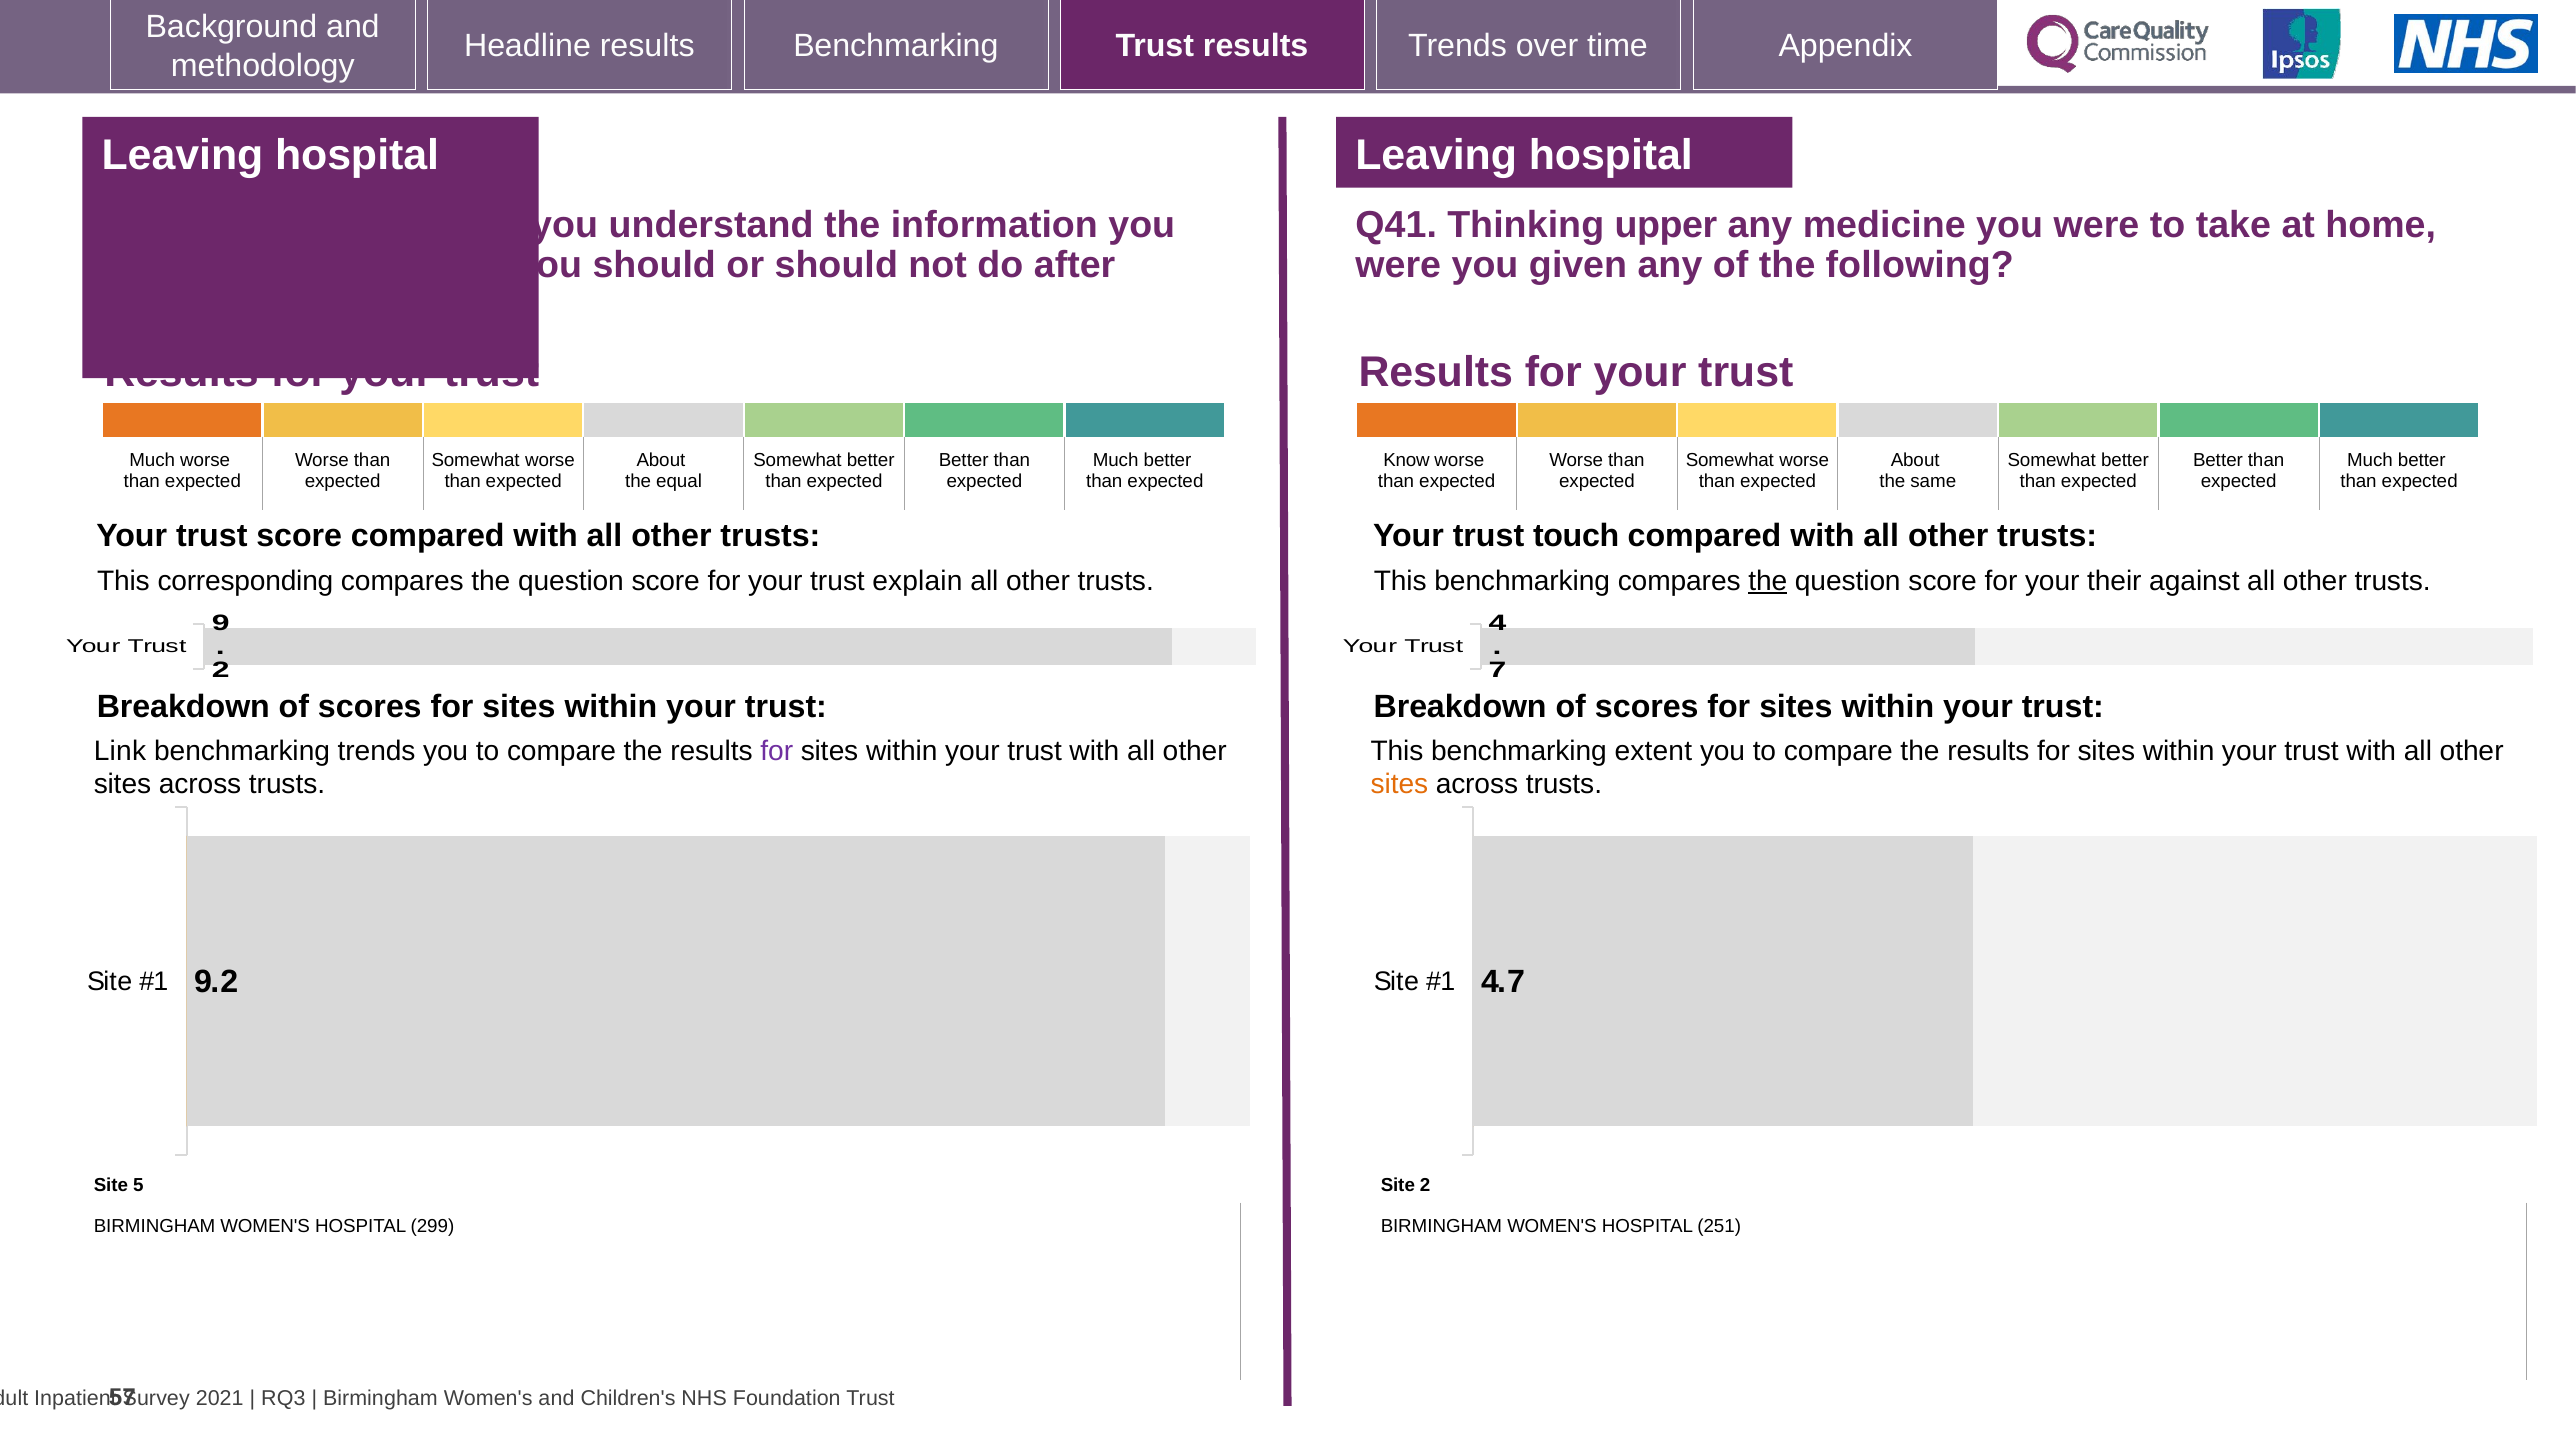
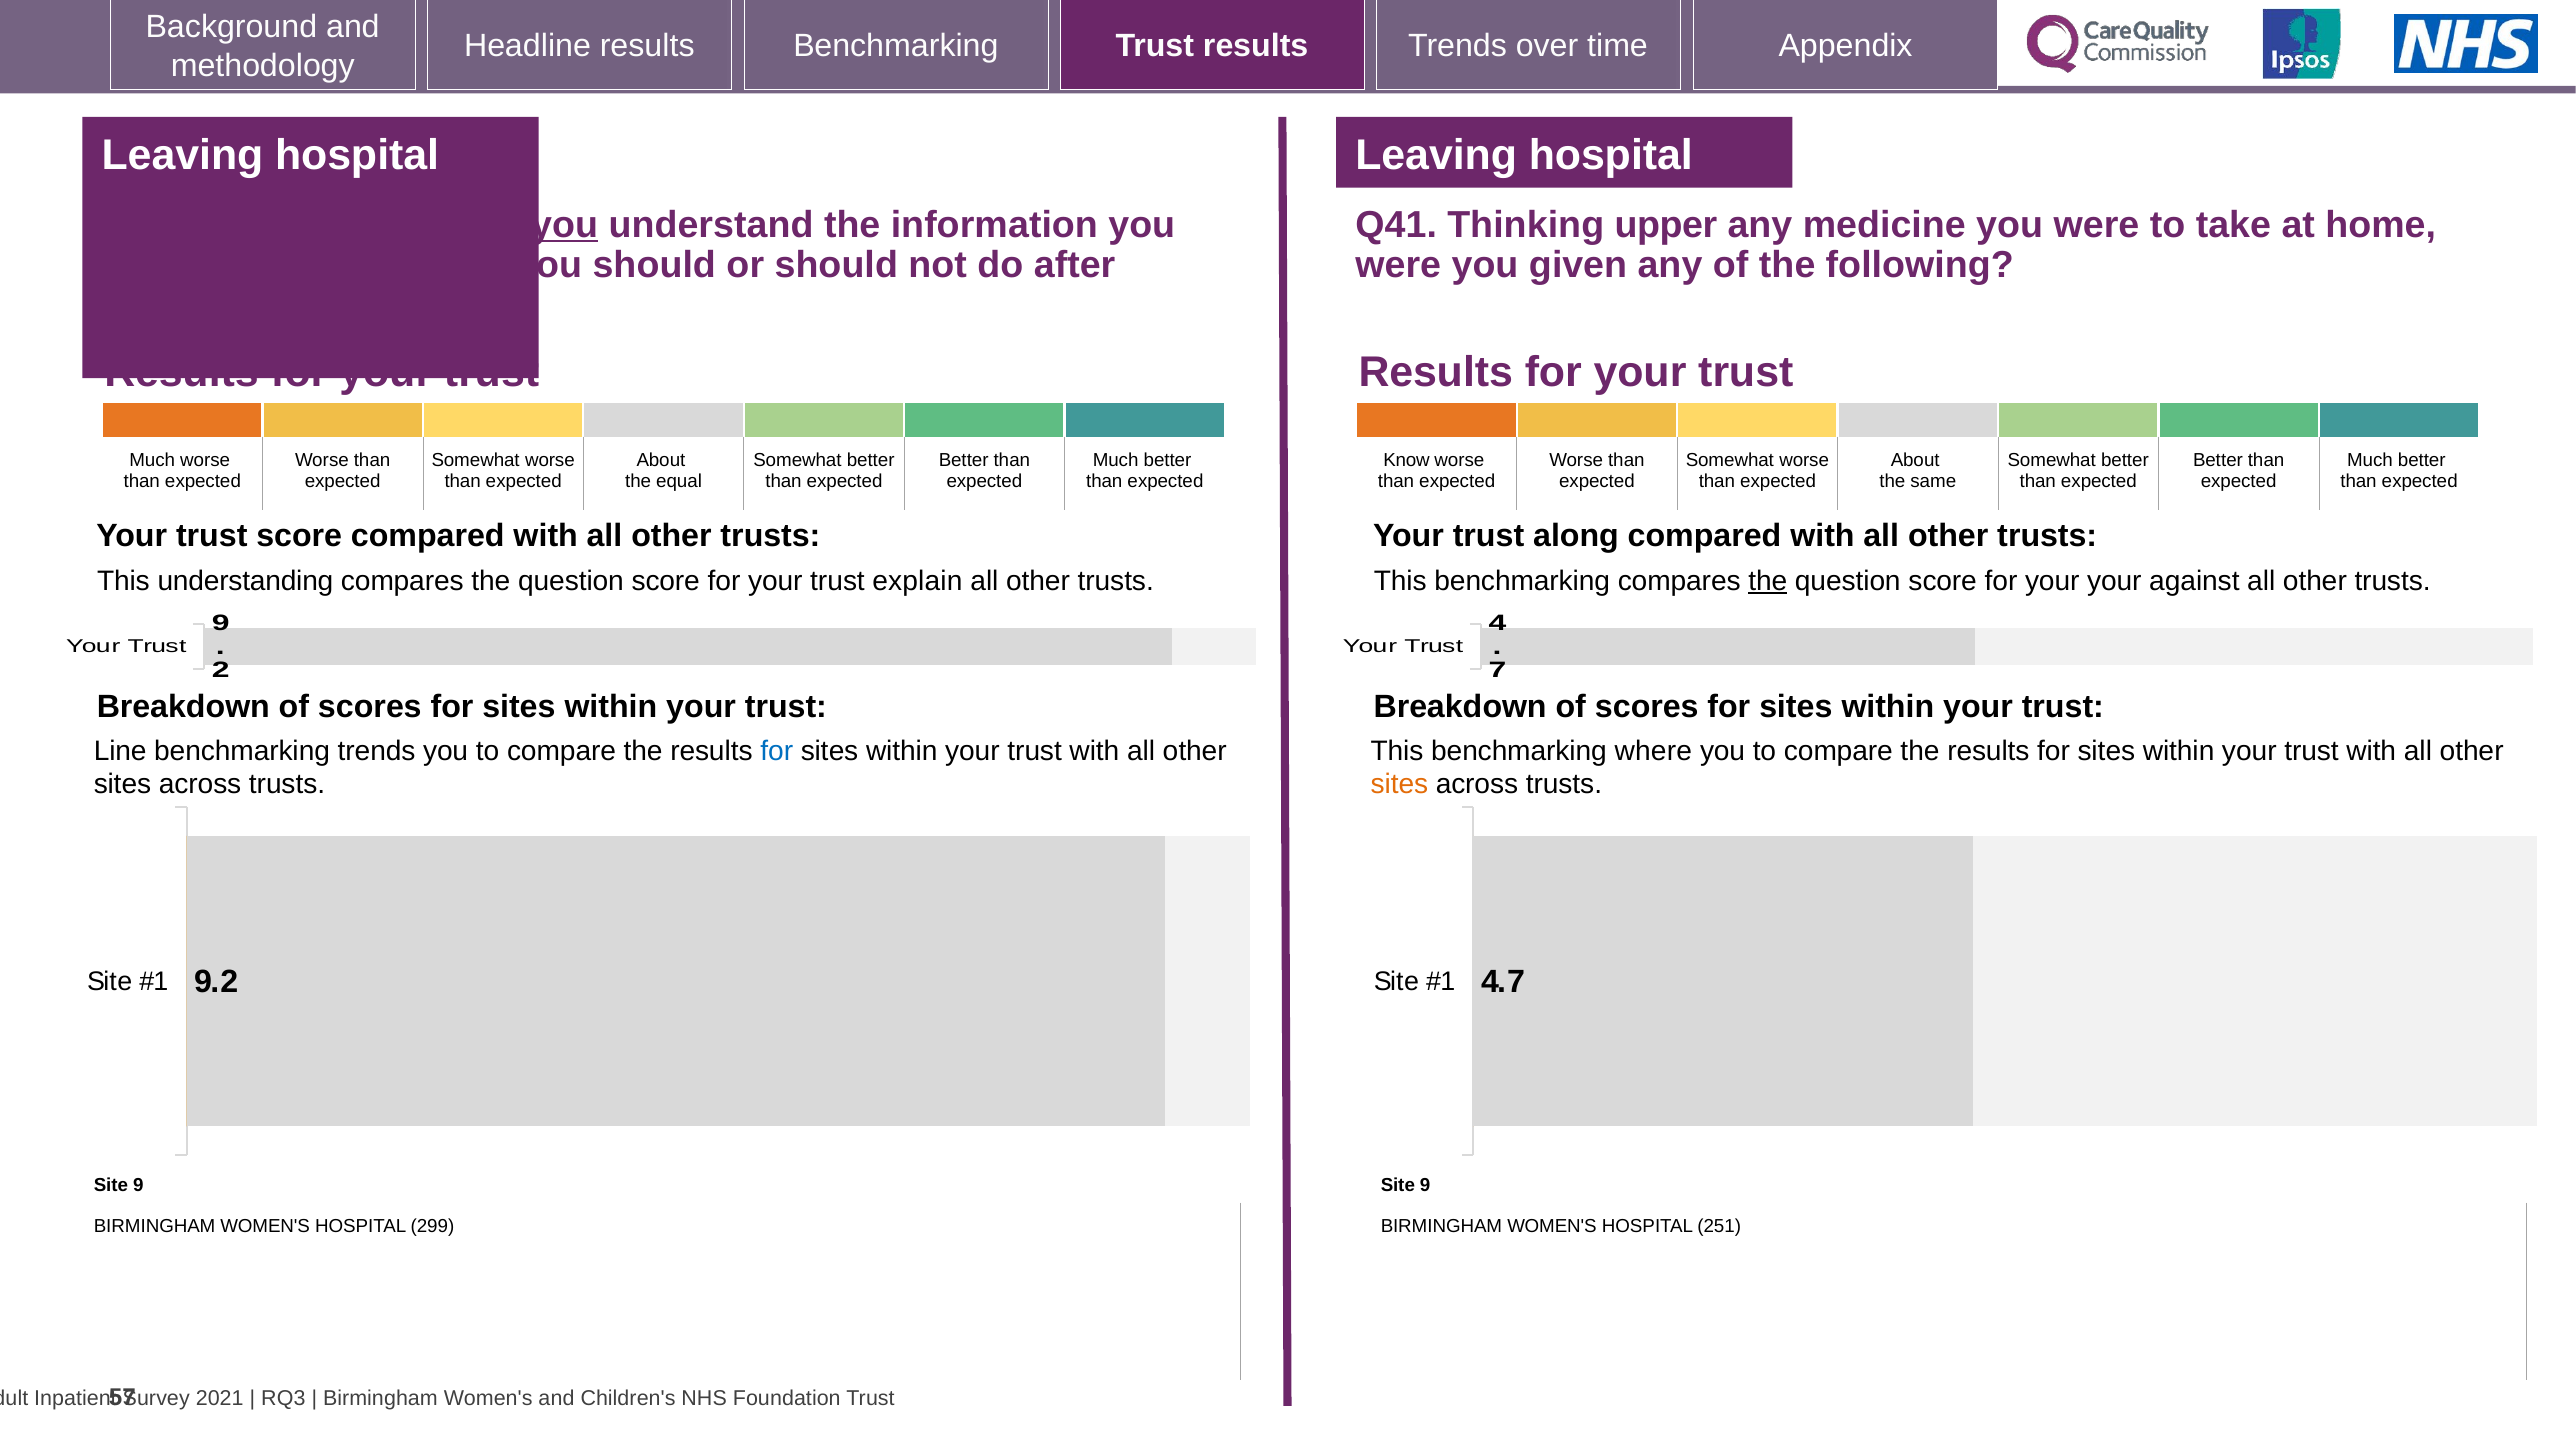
you at (565, 225) underline: none -> present
touch: touch -> along
corresponding: corresponding -> understanding
your their: their -> your
Link: Link -> Line
for at (777, 751) colour: purple -> blue
benchmarking extent: extent -> where
5 at (138, 1185): 5 -> 9
2 at (1425, 1185): 2 -> 9
